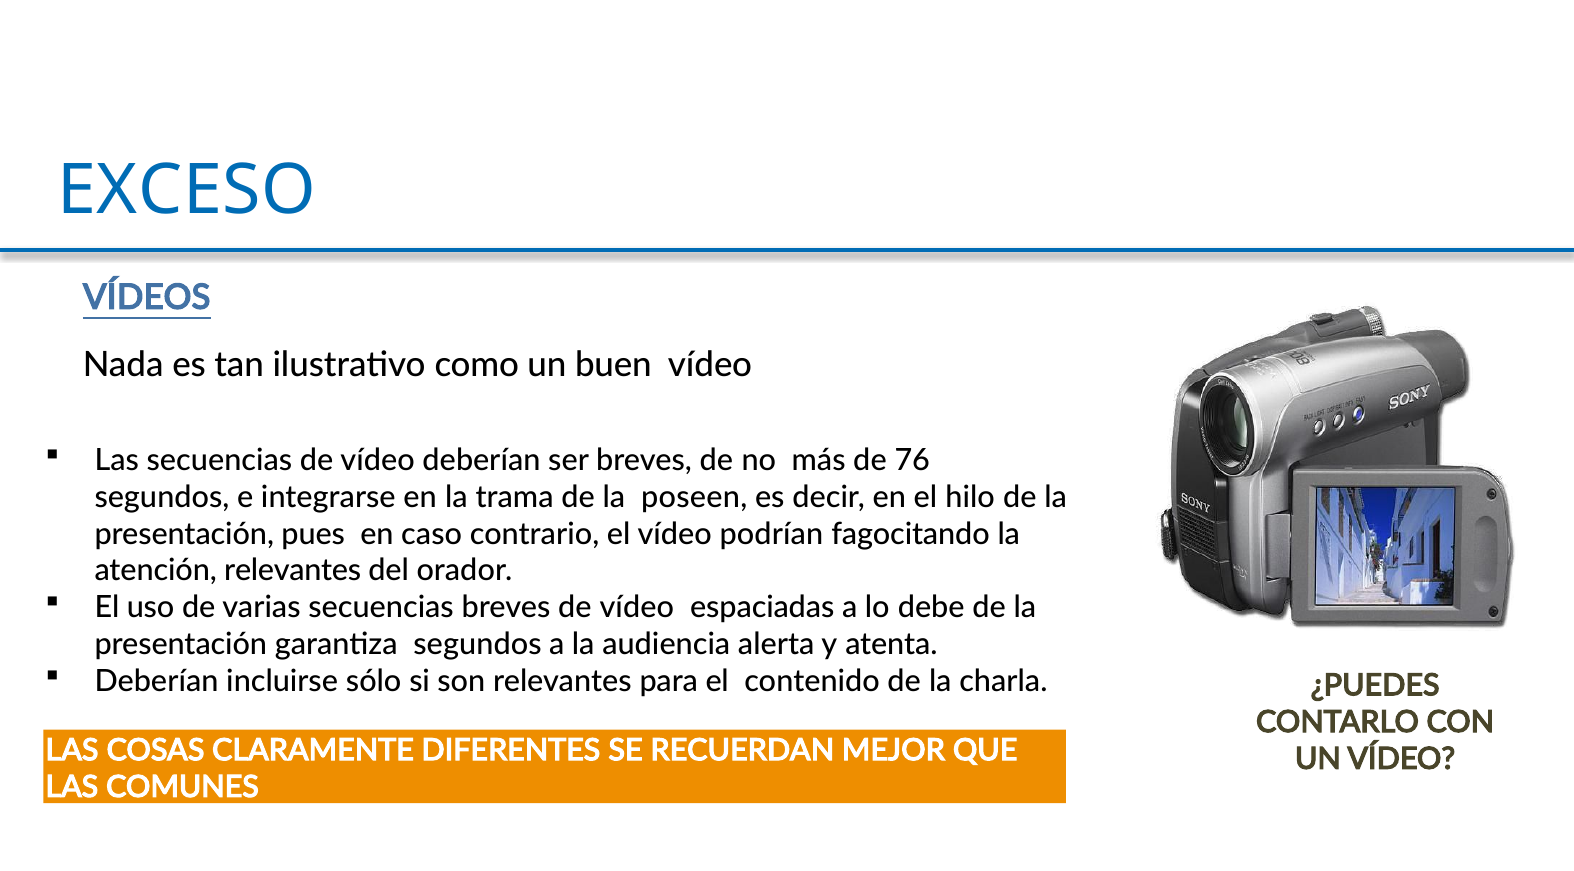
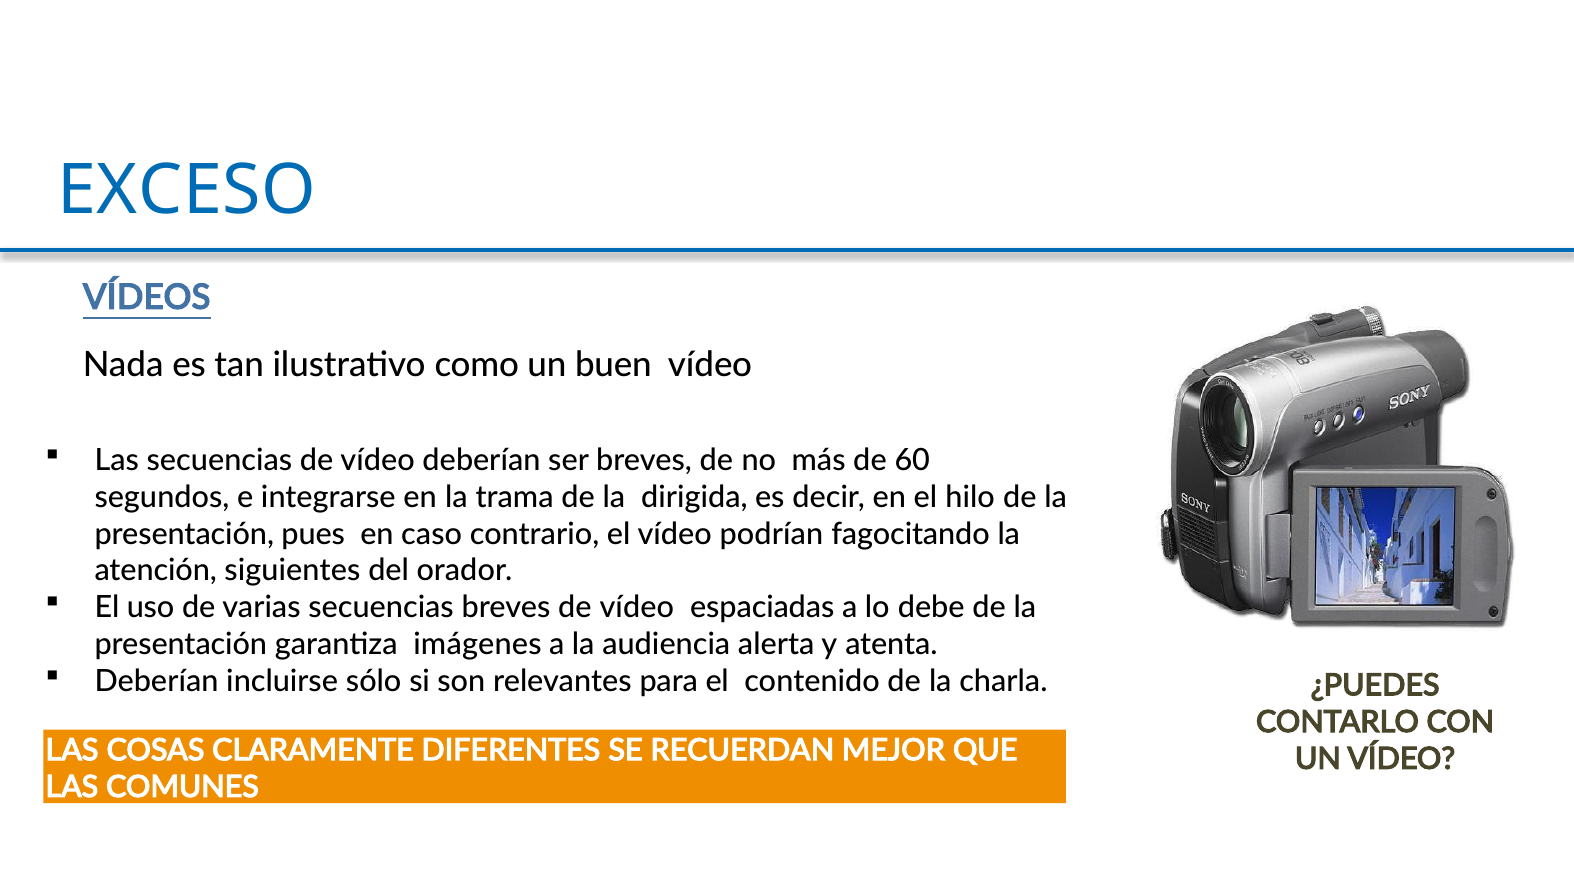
76: 76 -> 60
poseen: poseen -> dirigida
atención relevantes: relevantes -> siguientes
garantiza segundos: segundos -> imágenes
